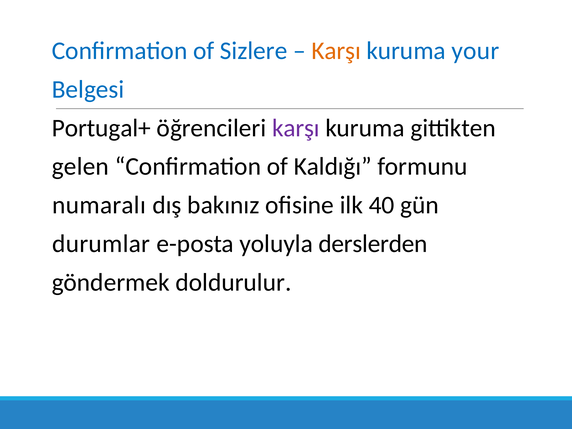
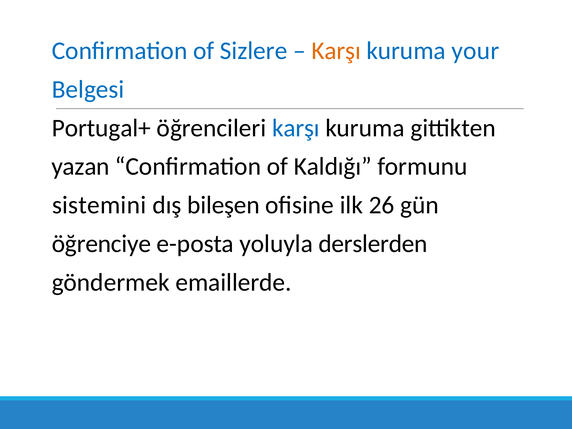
karşı at (296, 128) colour: purple -> blue
gelen: gelen -> yazan
numaralı: numaralı -> sistemini
bakınız: bakınız -> bileşen
40: 40 -> 26
durumlar: durumlar -> öğrenciye
doldurulur: doldurulur -> emaillerde
